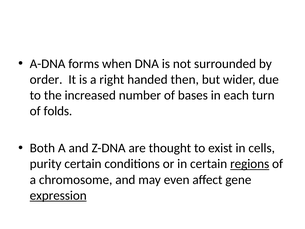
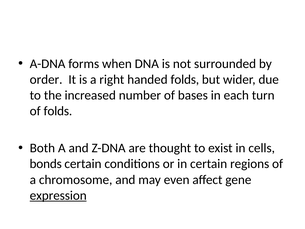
handed then: then -> folds
purity: purity -> bonds
regions underline: present -> none
